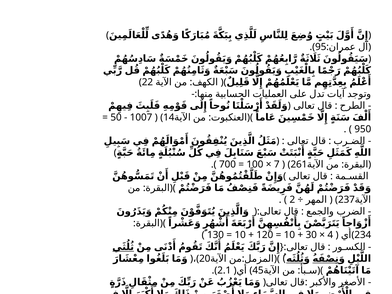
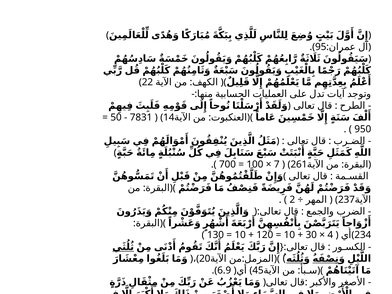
1007: 1007 -> 7831
2.1: 2.1 -> 6.9
